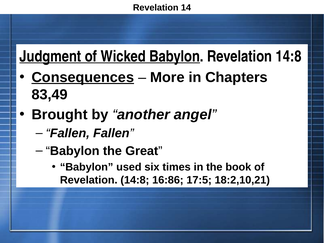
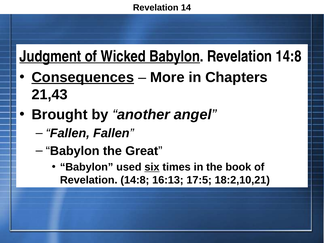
83,49: 83,49 -> 21,43
six underline: none -> present
16:86: 16:86 -> 16:13
